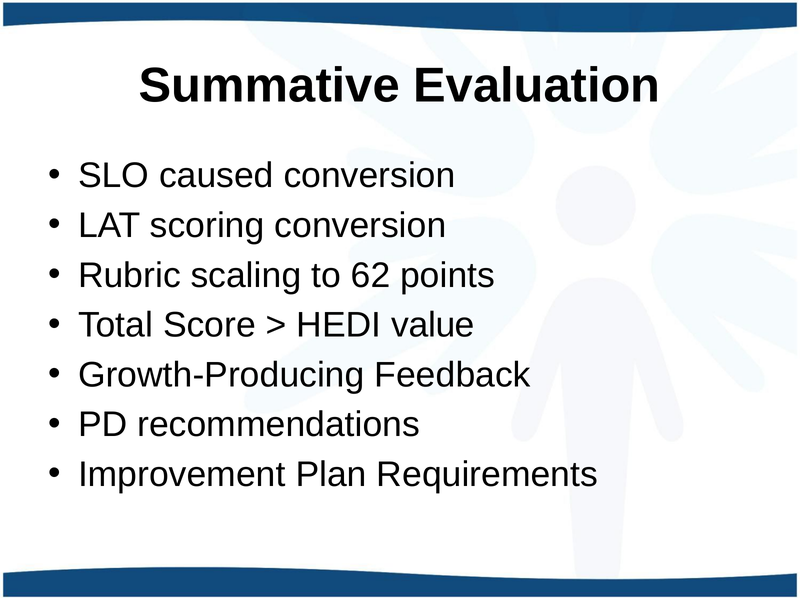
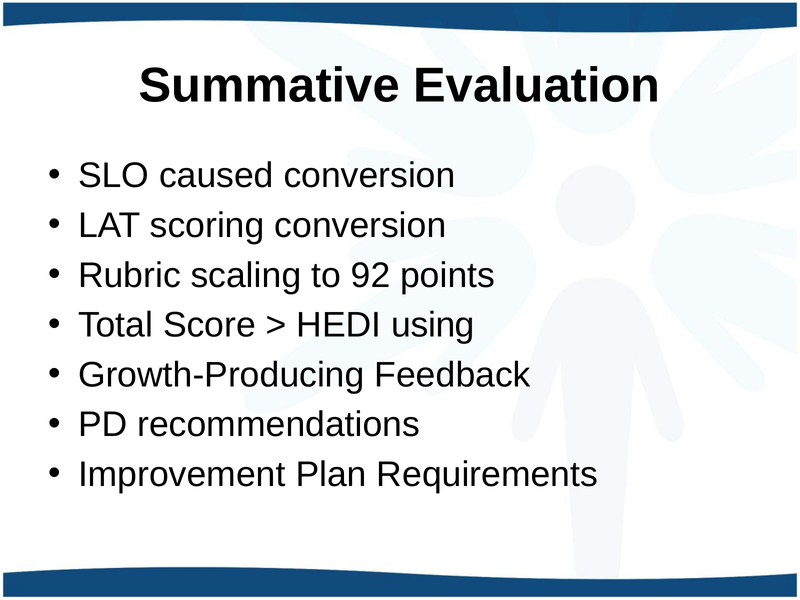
62: 62 -> 92
value: value -> using
